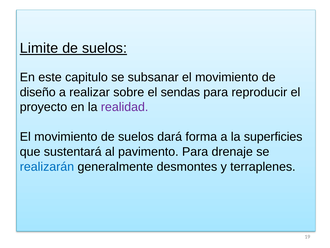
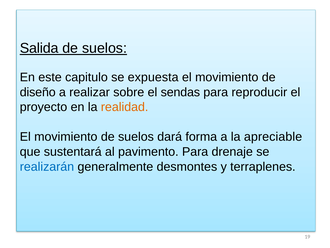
Limite: Limite -> Salida
subsanar: subsanar -> expuesta
realidad colour: purple -> orange
superficies: superficies -> apreciable
